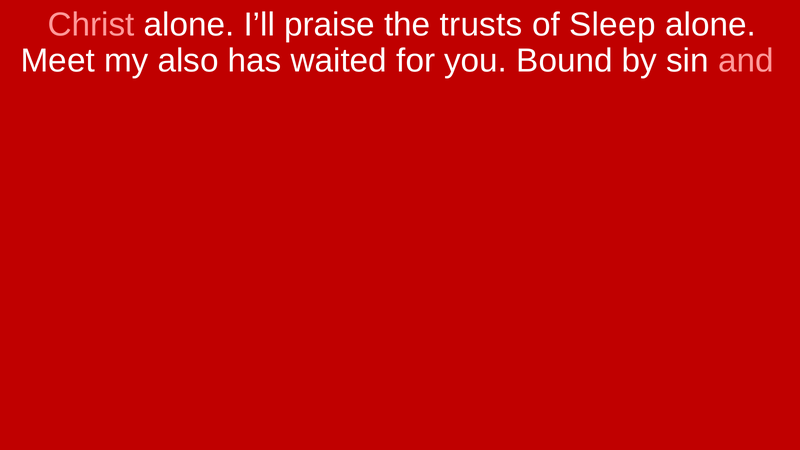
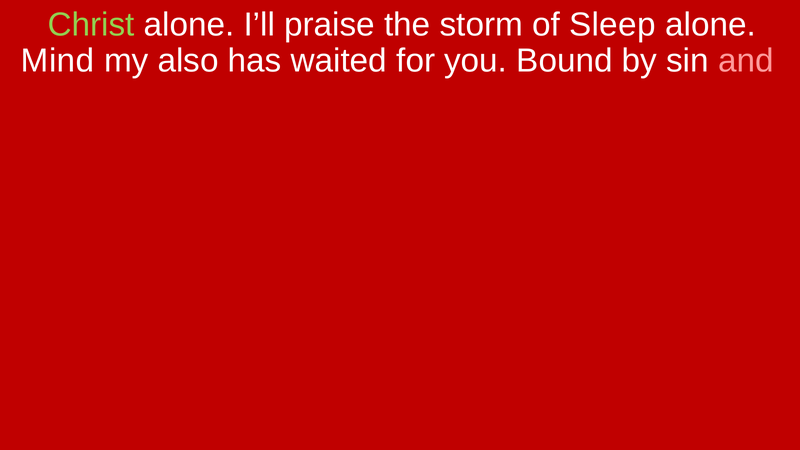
Christ colour: pink -> light green
trusts: trusts -> storm
Meet: Meet -> Mind
